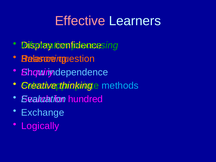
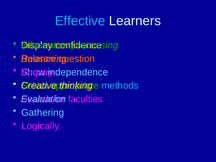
Effective colour: pink -> light blue
hundred: hundred -> faculties
Exchange: Exchange -> Gathering
